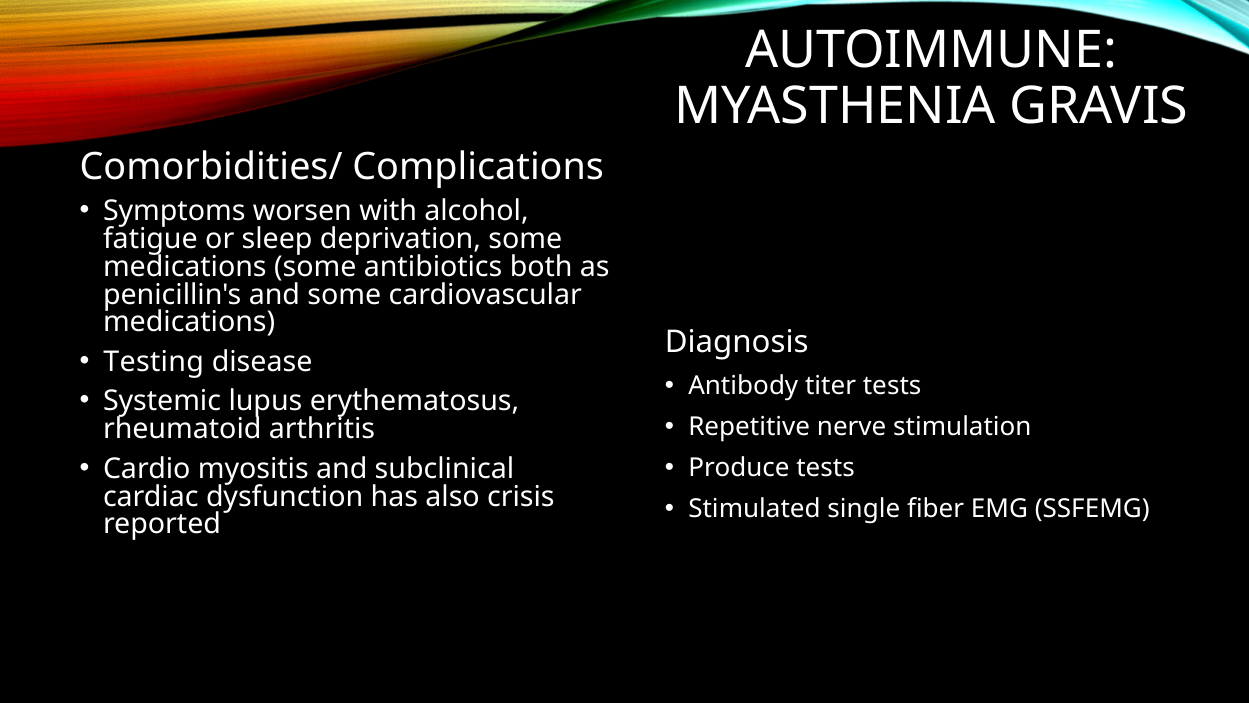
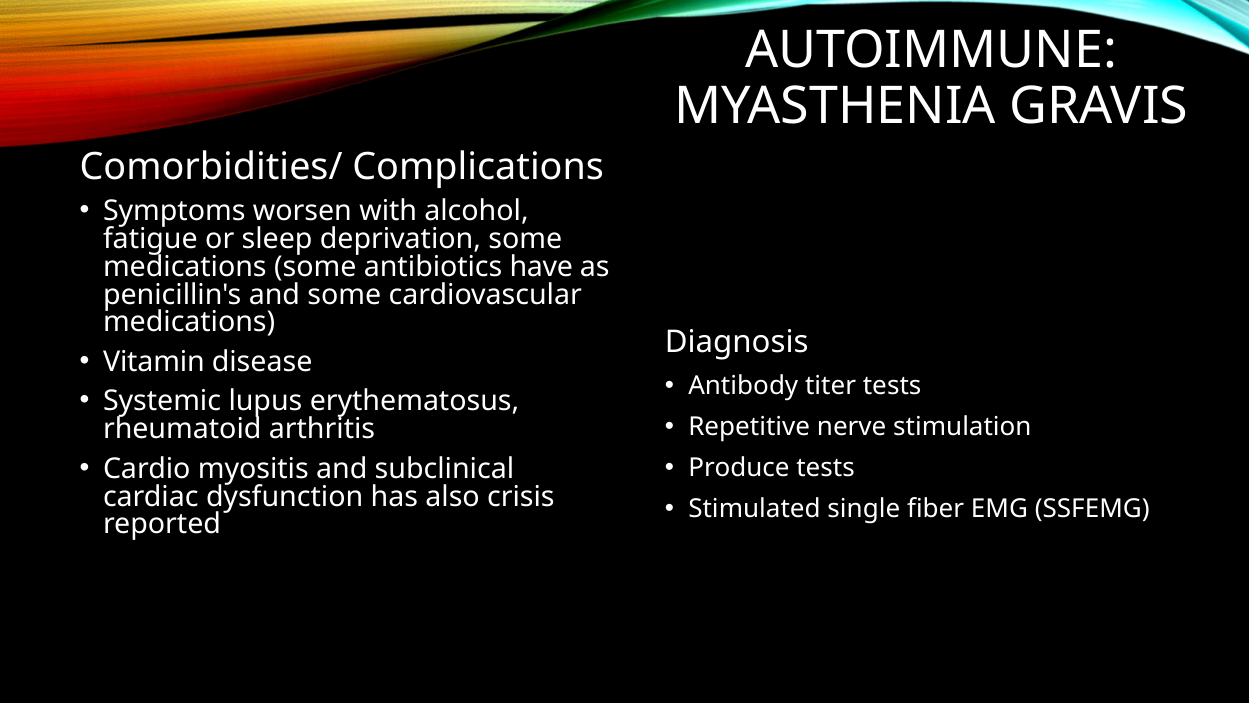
both: both -> have
Testing: Testing -> Vitamin
